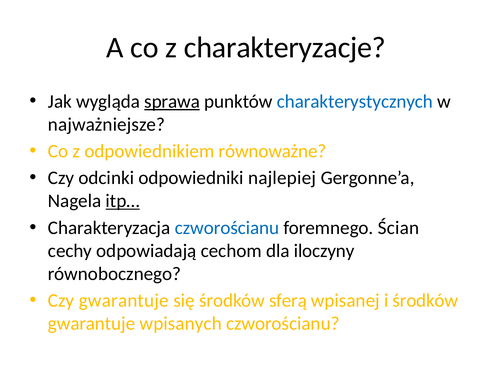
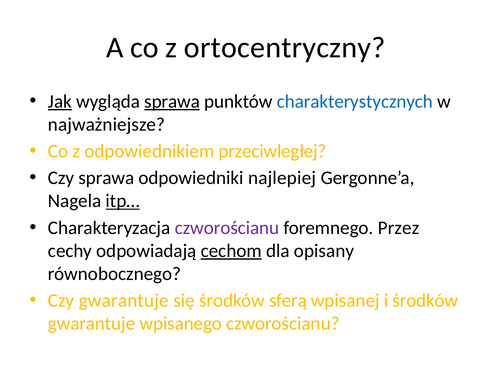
charakteryzacje: charakteryzacje -> ortocentryczny
Jak underline: none -> present
równoważne: równoważne -> przeciwległej
Czy odcinki: odcinki -> sprawa
czworościanu at (227, 228) colour: blue -> purple
Ścian: Ścian -> Przez
cechom underline: none -> present
iloczyny: iloczyny -> opisany
wpisanych: wpisanych -> wpisanego
